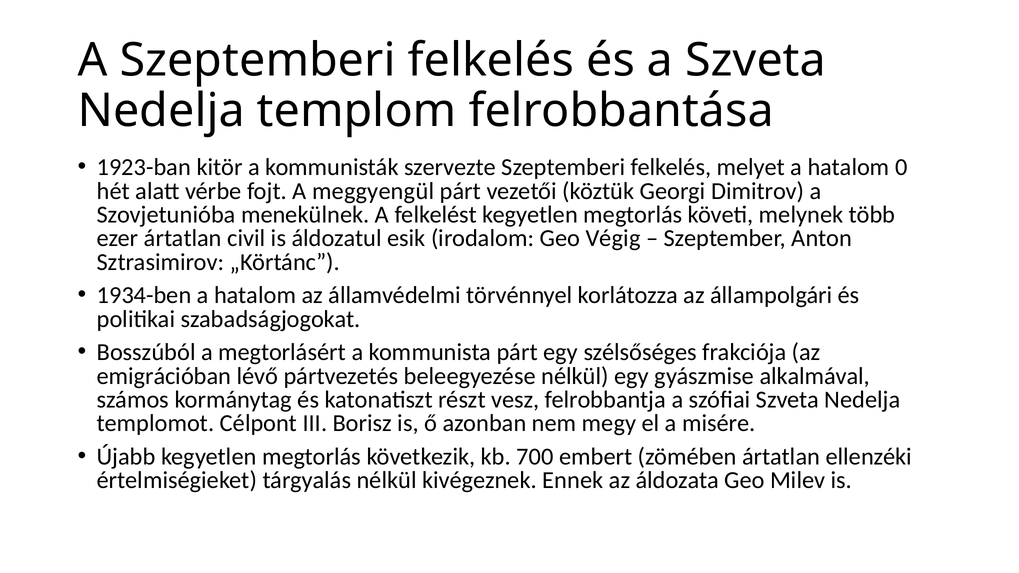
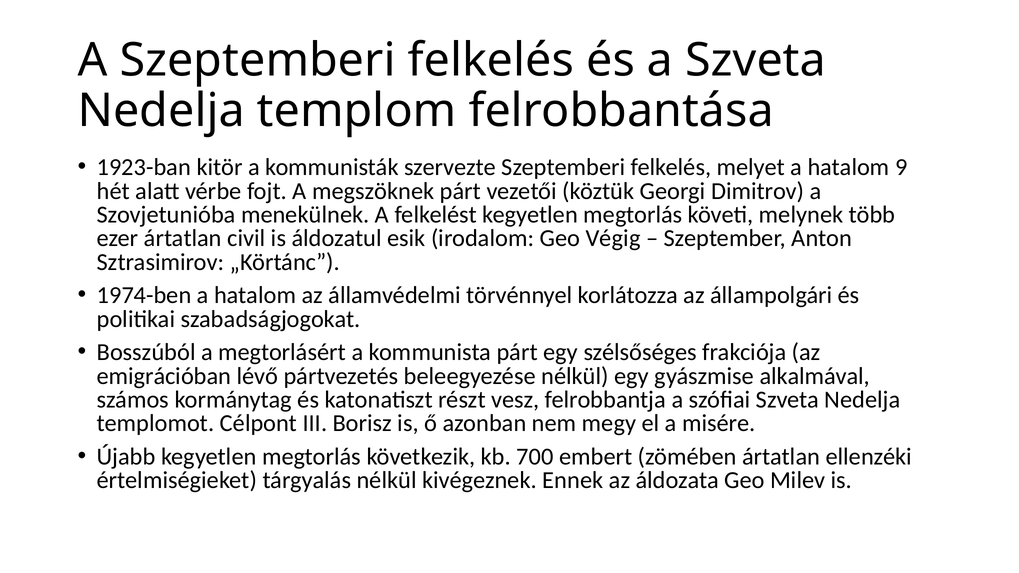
0: 0 -> 9
meggyengül: meggyengül -> megszöknek
1934-ben: 1934-ben -> 1974-ben
